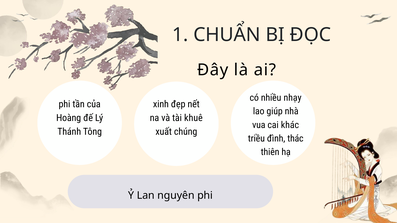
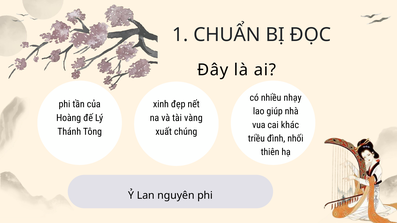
khuê: khuê -> vàng
thác: thác -> nhối
